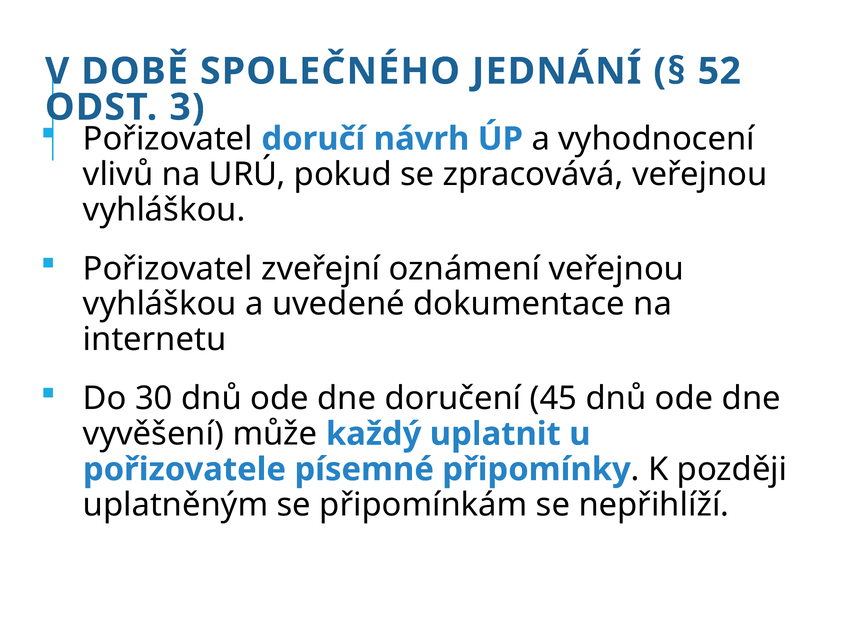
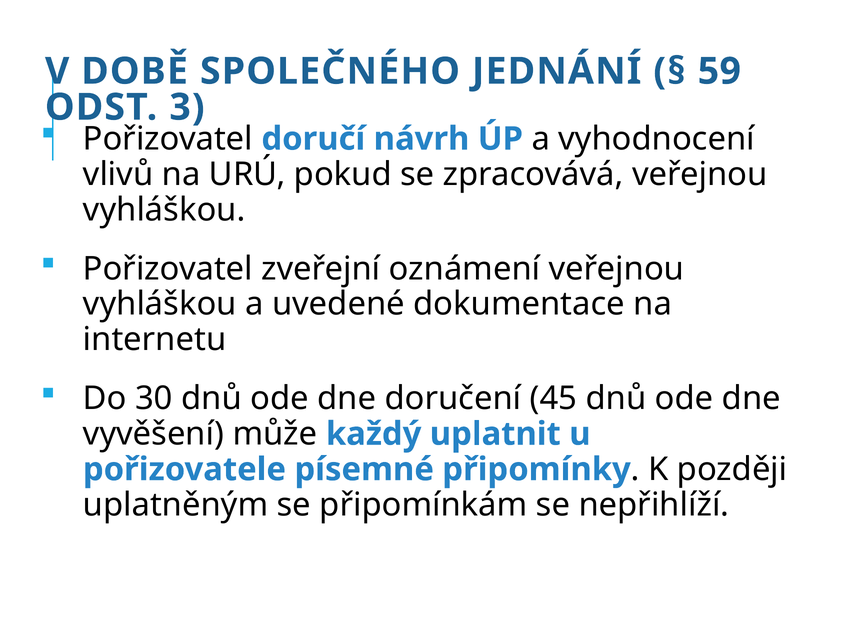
52: 52 -> 59
